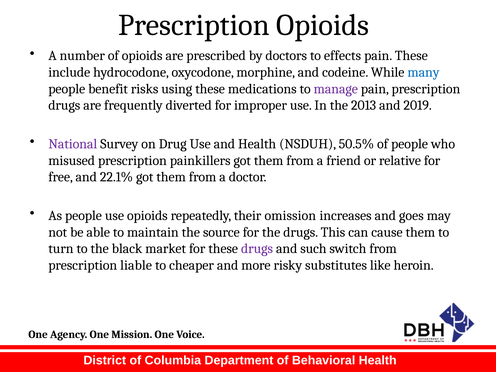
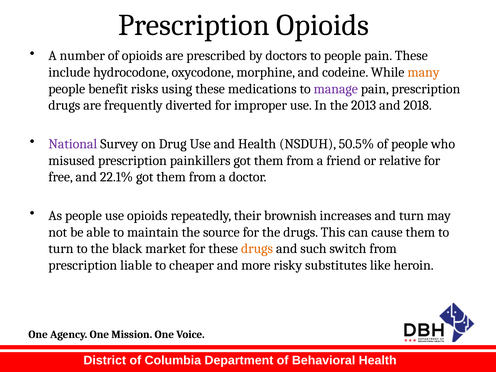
to effects: effects -> people
many colour: blue -> orange
2019: 2019 -> 2018
omission: omission -> brownish
and goes: goes -> turn
drugs at (257, 249) colour: purple -> orange
